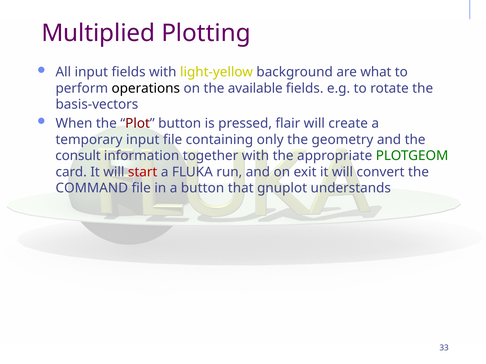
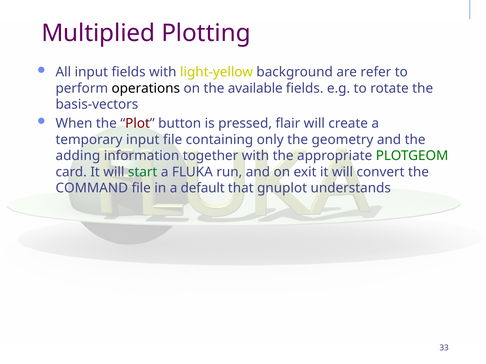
what: what -> refer
consult: consult -> adding
start colour: red -> green
a button: button -> default
